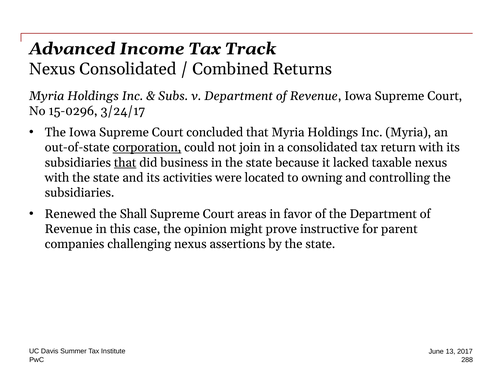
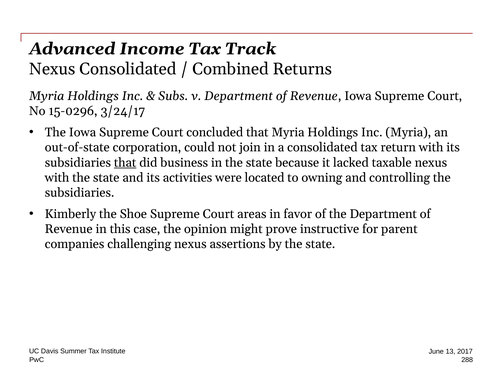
corporation underline: present -> none
Renewed: Renewed -> Kimberly
Shall: Shall -> Shoe
